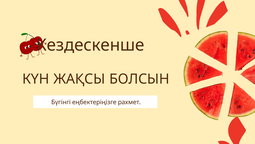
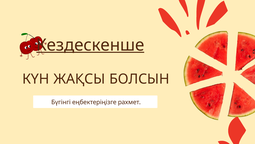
Кездескенше underline: none -> present
